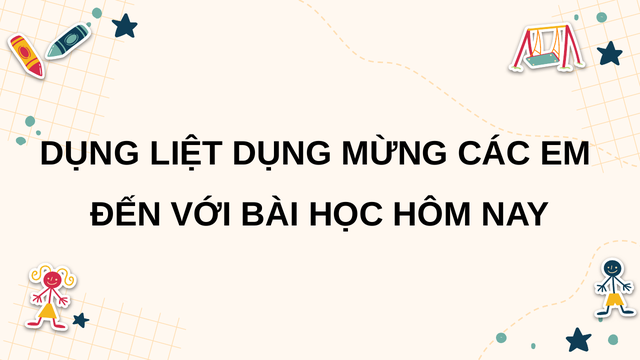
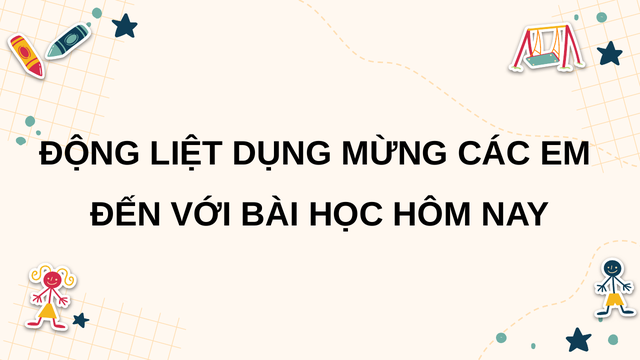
DỤNG at (90, 154): DỤNG -> ĐỘNG
